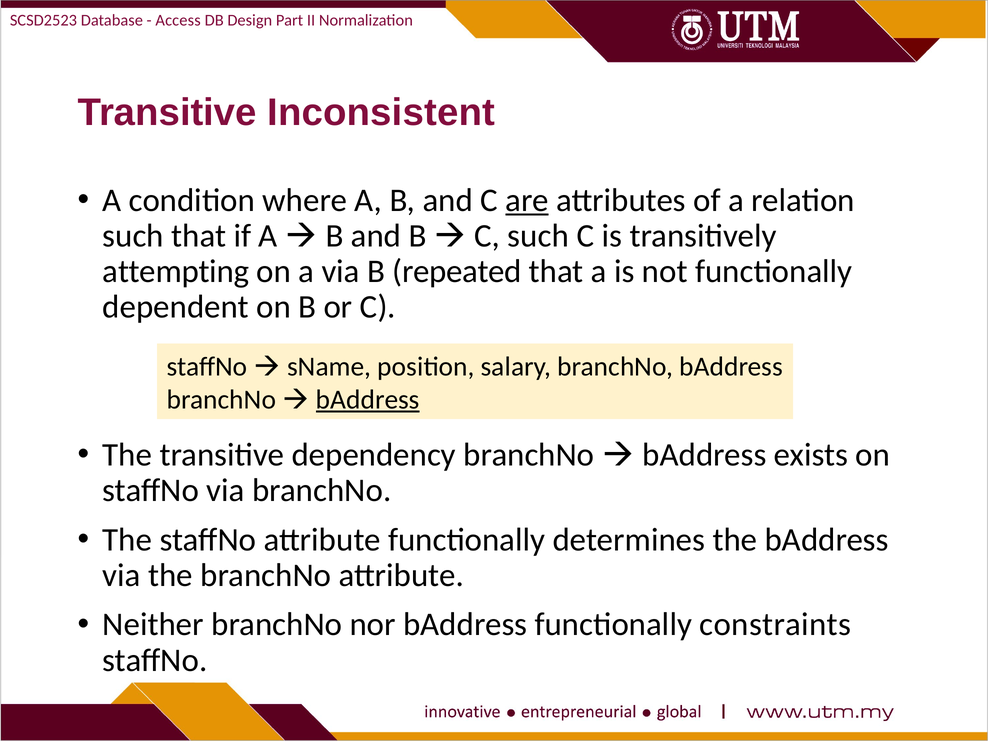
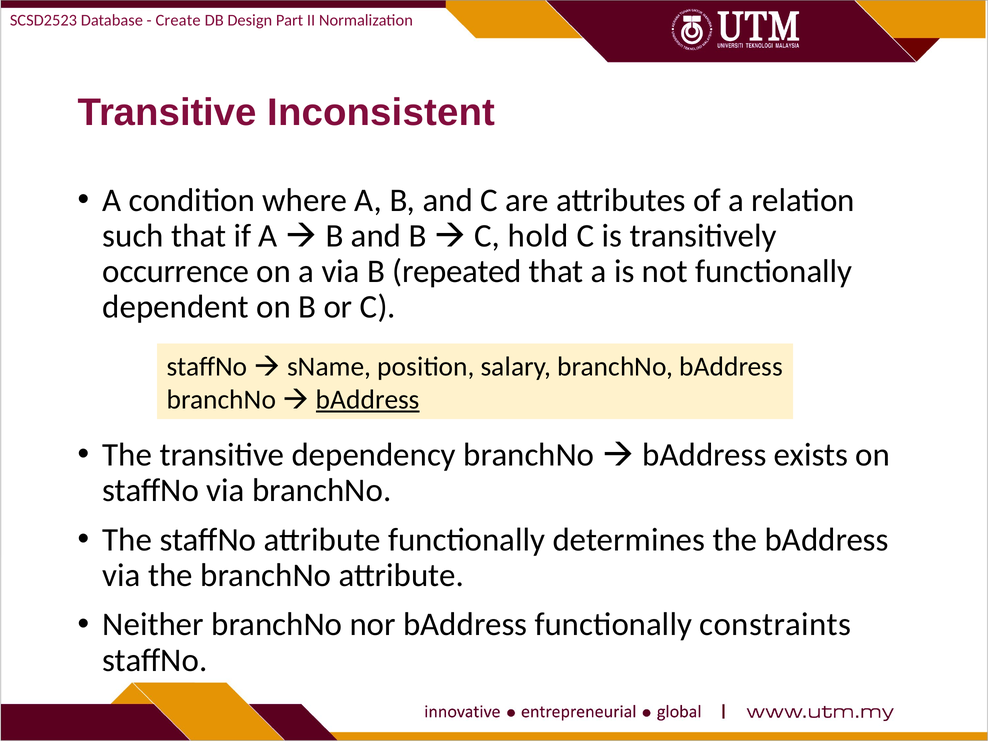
Access: Access -> Create
are underline: present -> none
C such: such -> hold
attempting: attempting -> occurrence
